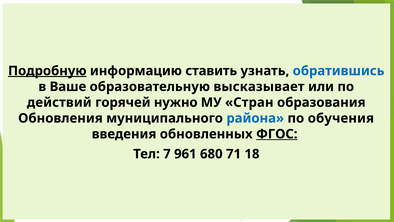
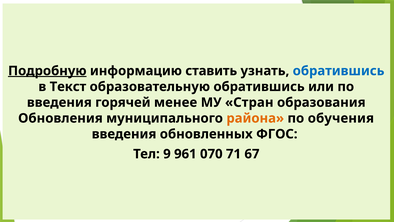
Ваше: Ваше -> Текст
образовательную высказывает: высказывает -> обратившись
действий at (59, 102): действий -> введения
нужно: нужно -> менее
района colour: blue -> orange
ФГОС underline: present -> none
7: 7 -> 9
680: 680 -> 070
18: 18 -> 67
